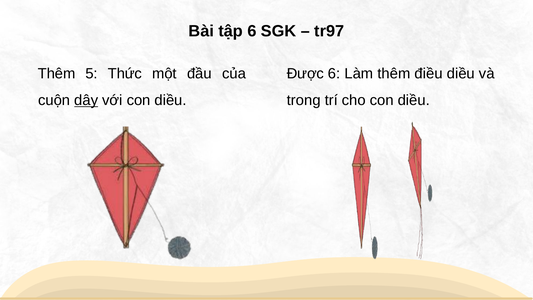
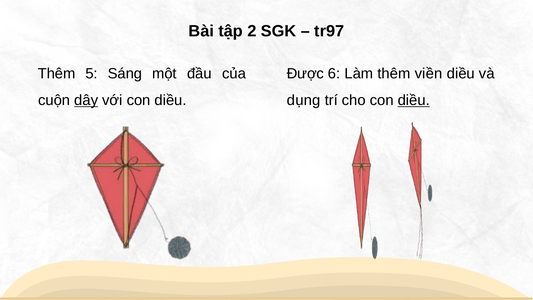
tập 6: 6 -> 2
Thức: Thức -> Sáng
điều: điều -> viền
trong: trong -> dụng
diều at (414, 100) underline: none -> present
